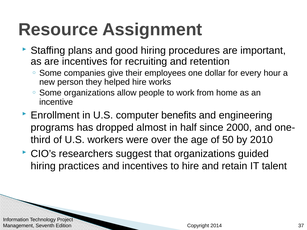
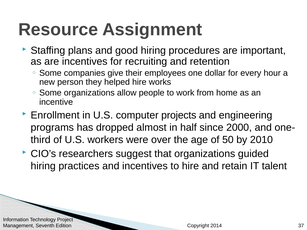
benefits: benefits -> projects
